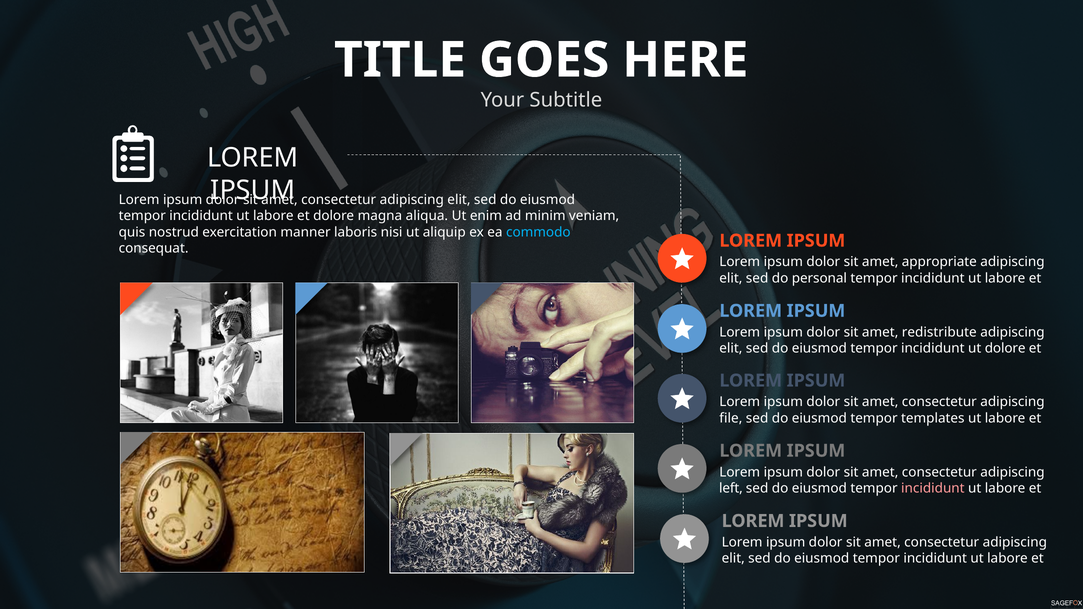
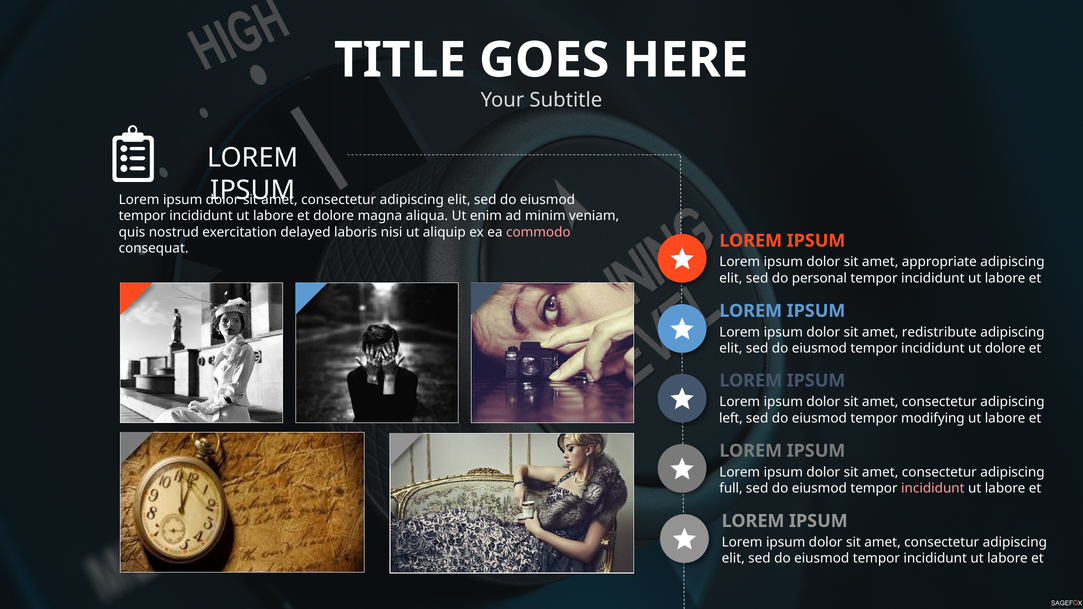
manner: manner -> delayed
commodo colour: light blue -> pink
file: file -> left
templates: templates -> modifying
left: left -> full
